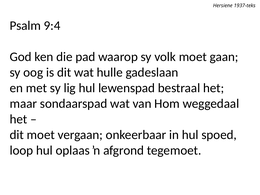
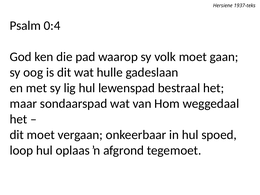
9:4: 9:4 -> 0:4
